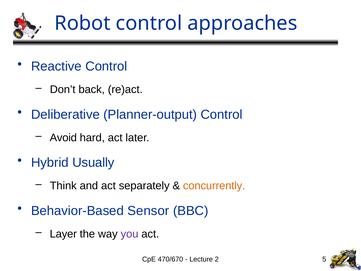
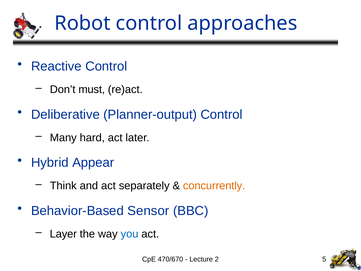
back: back -> must
Avoid: Avoid -> Many
Usually: Usually -> Appear
you colour: purple -> blue
